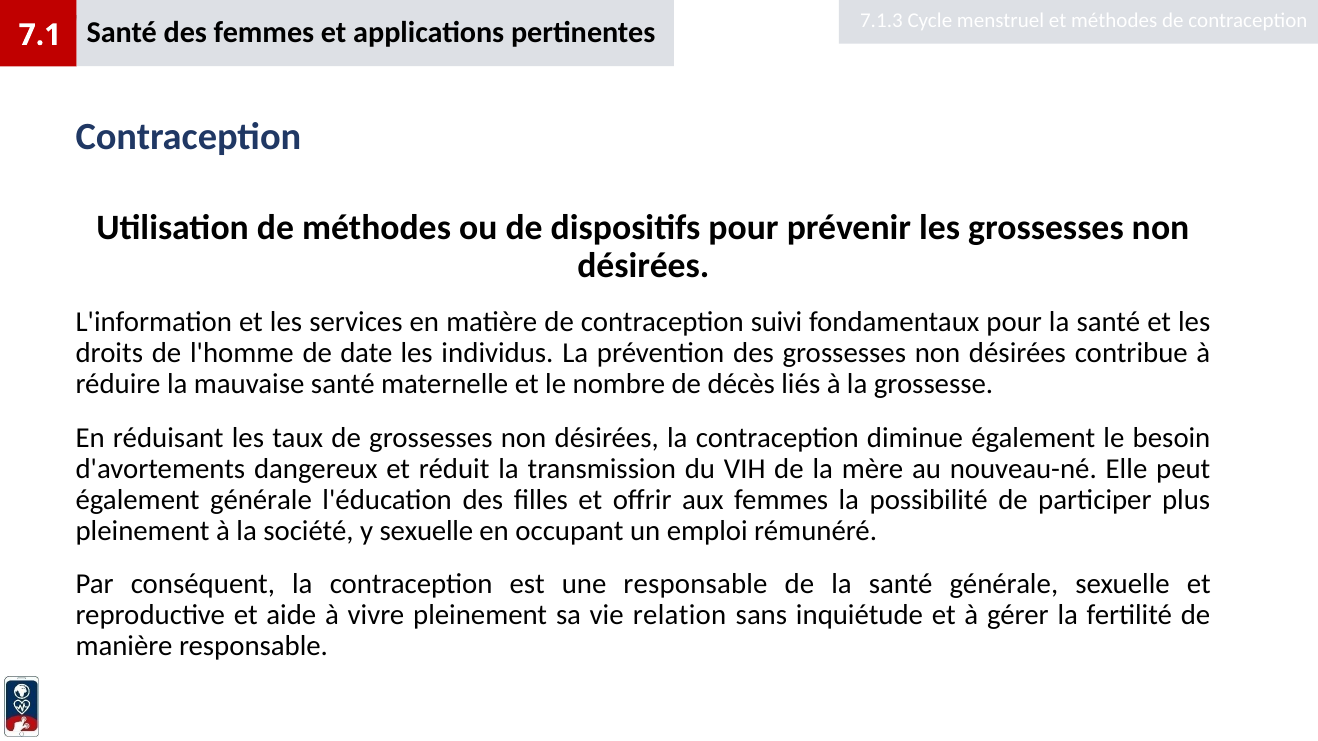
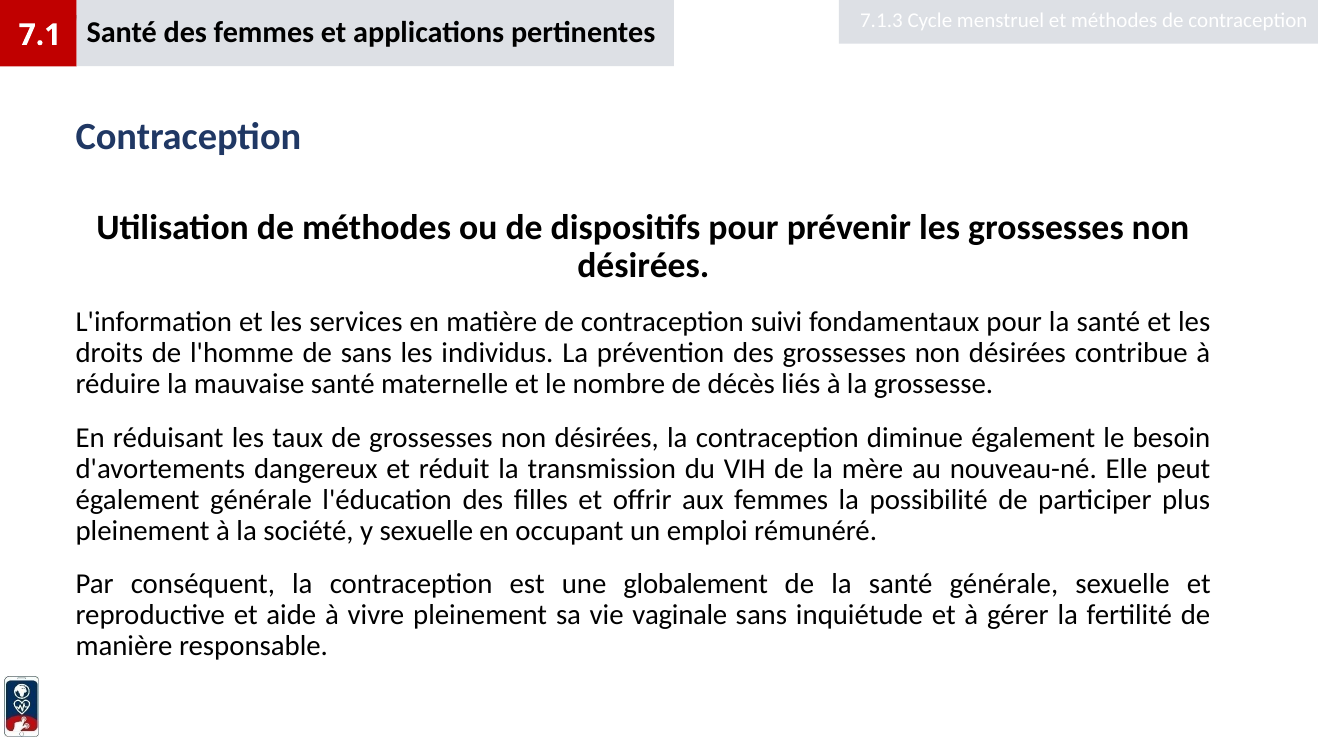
de date: date -> sans
une responsable: responsable -> globalement
relation: relation -> vaginale
